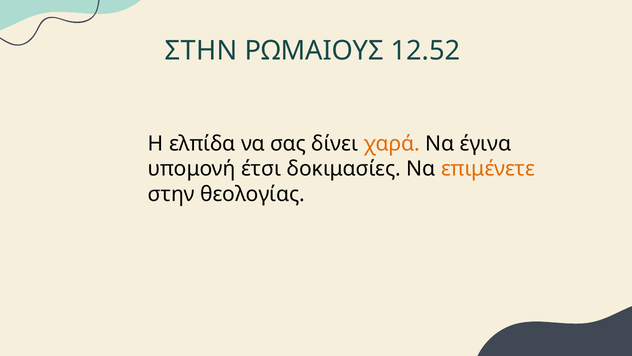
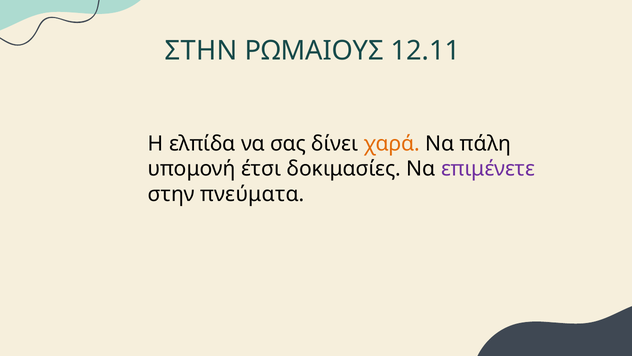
12.52: 12.52 -> 12.11
έγινα: έγινα -> πάλη
επιμένετε colour: orange -> purple
θεολογίας: θεολογίας -> πνεύματα
